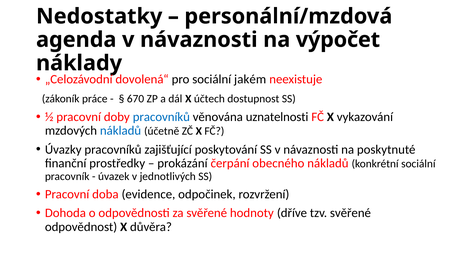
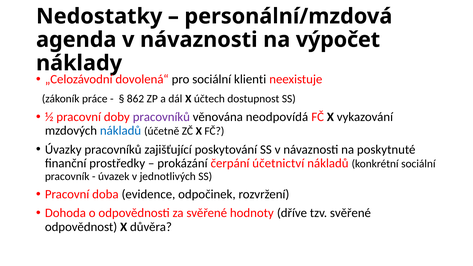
jakém: jakém -> klienti
670: 670 -> 862
pracovníků at (161, 117) colour: blue -> purple
uznatelnosti: uznatelnosti -> neodpovídá
obecného: obecného -> účetnictví
